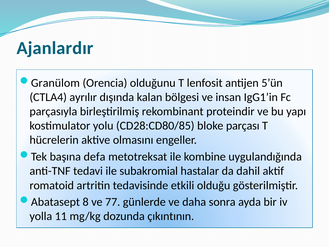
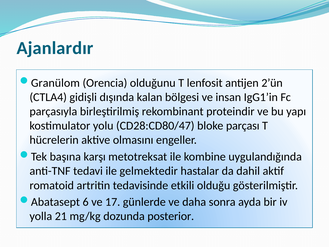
5’ün: 5’ün -> 2’ün
ayrılır: ayrılır -> gidişli
CD28:CD80/85: CD28:CD80/85 -> CD28:CD80/47
defa: defa -> karşı
subakromial: subakromial -> gelmektedir
8: 8 -> 6
77: 77 -> 17
11: 11 -> 21
çıkıntının: çıkıntının -> posterior
